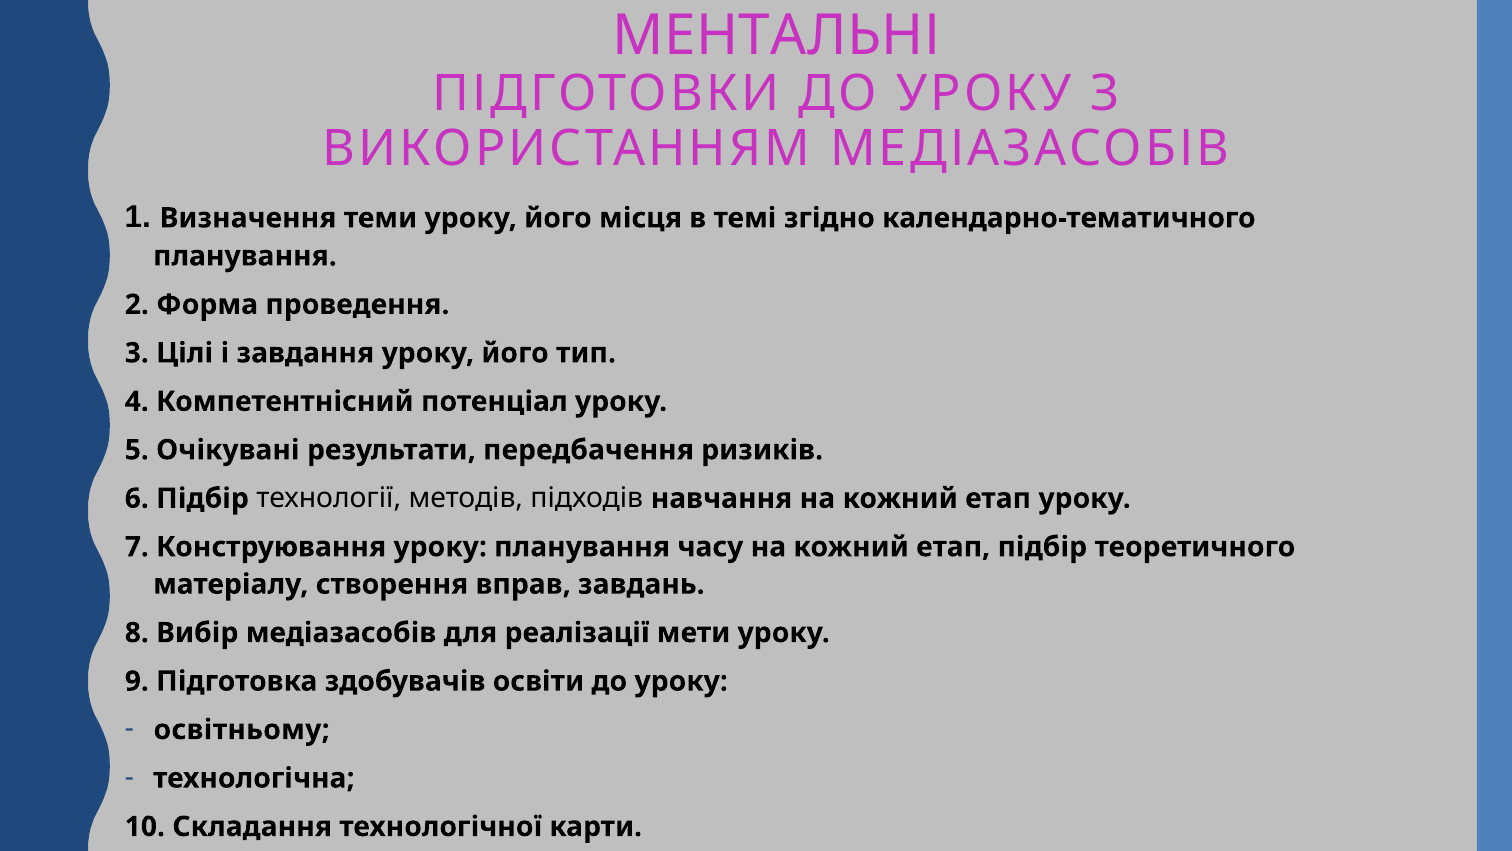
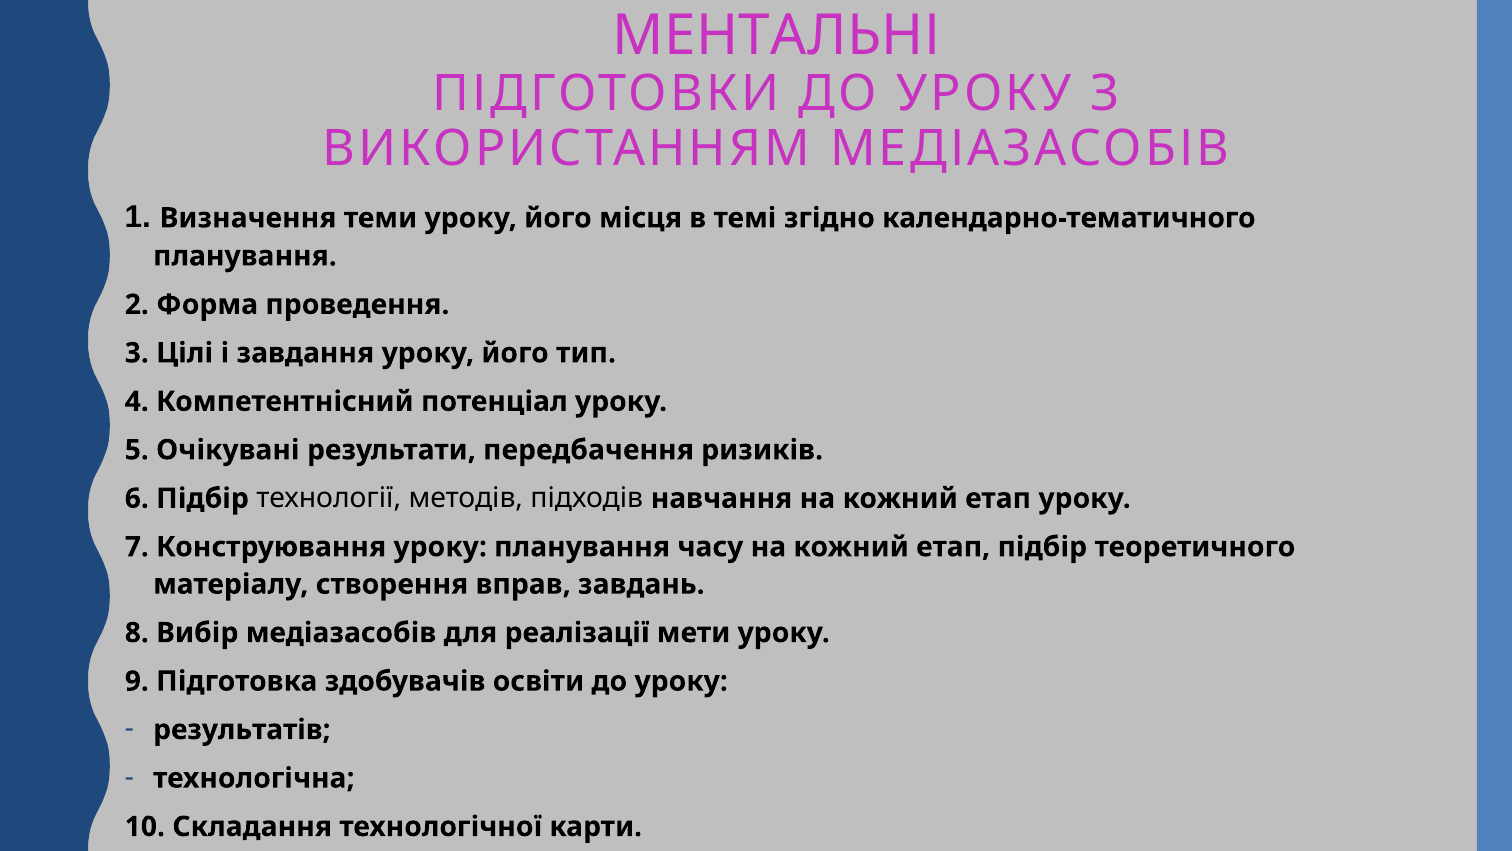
освітньому: освітньому -> результатів
